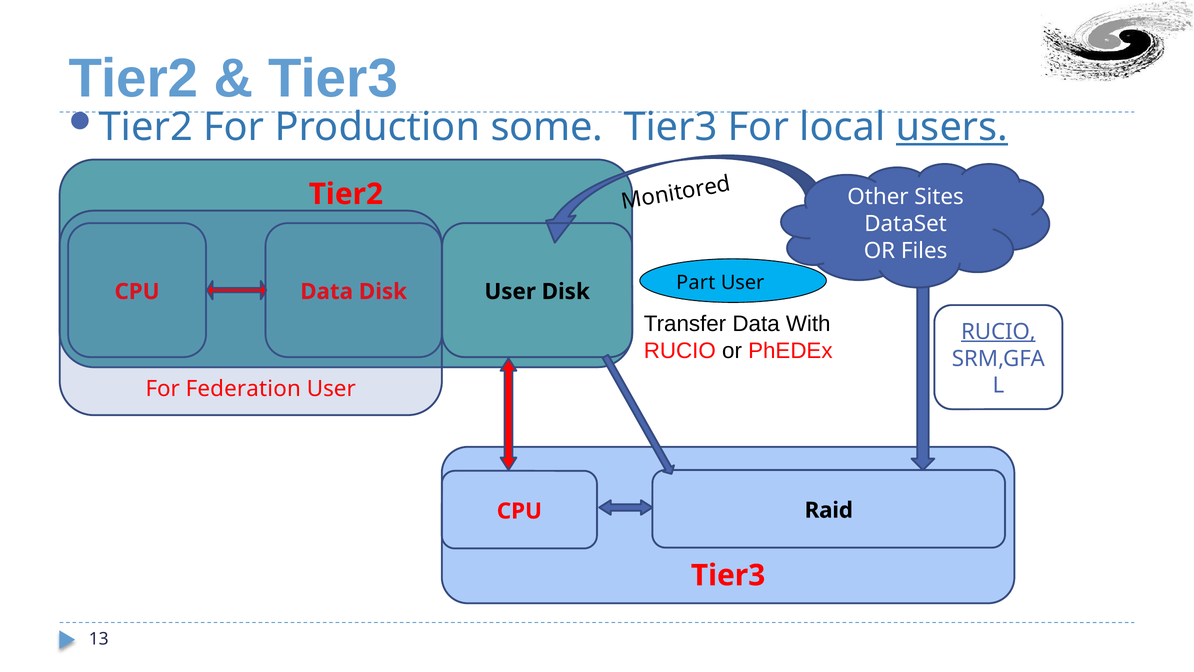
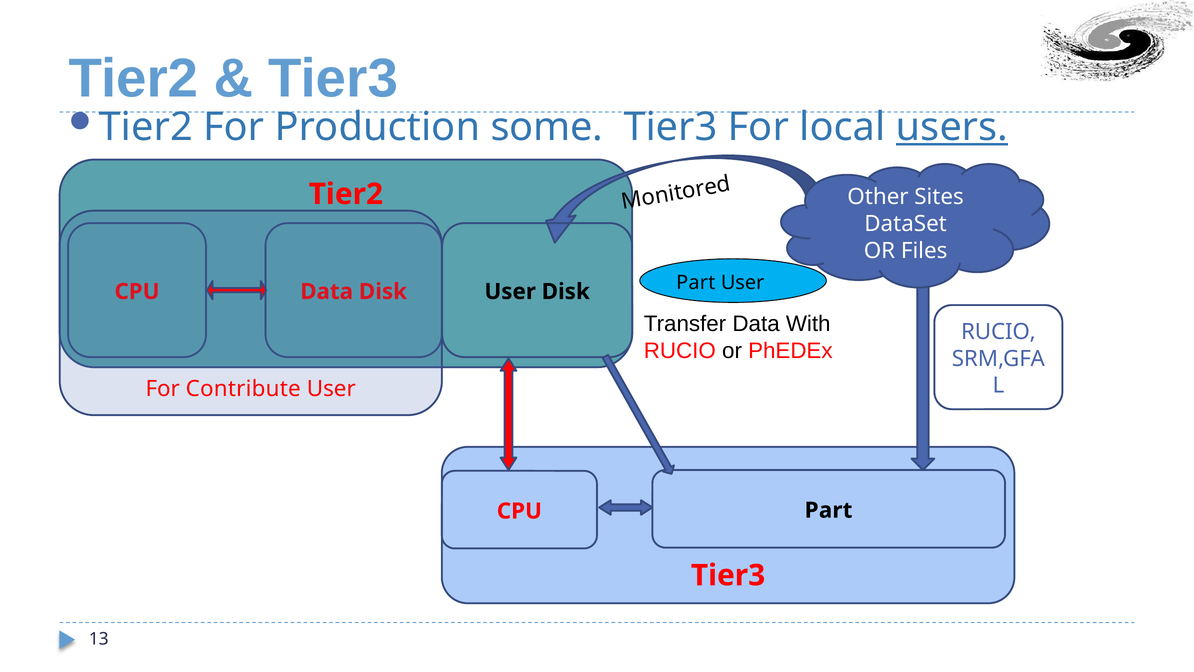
RUCIO at (998, 332) underline: present -> none
Federation: Federation -> Contribute
Raid at (829, 510): Raid -> Part
